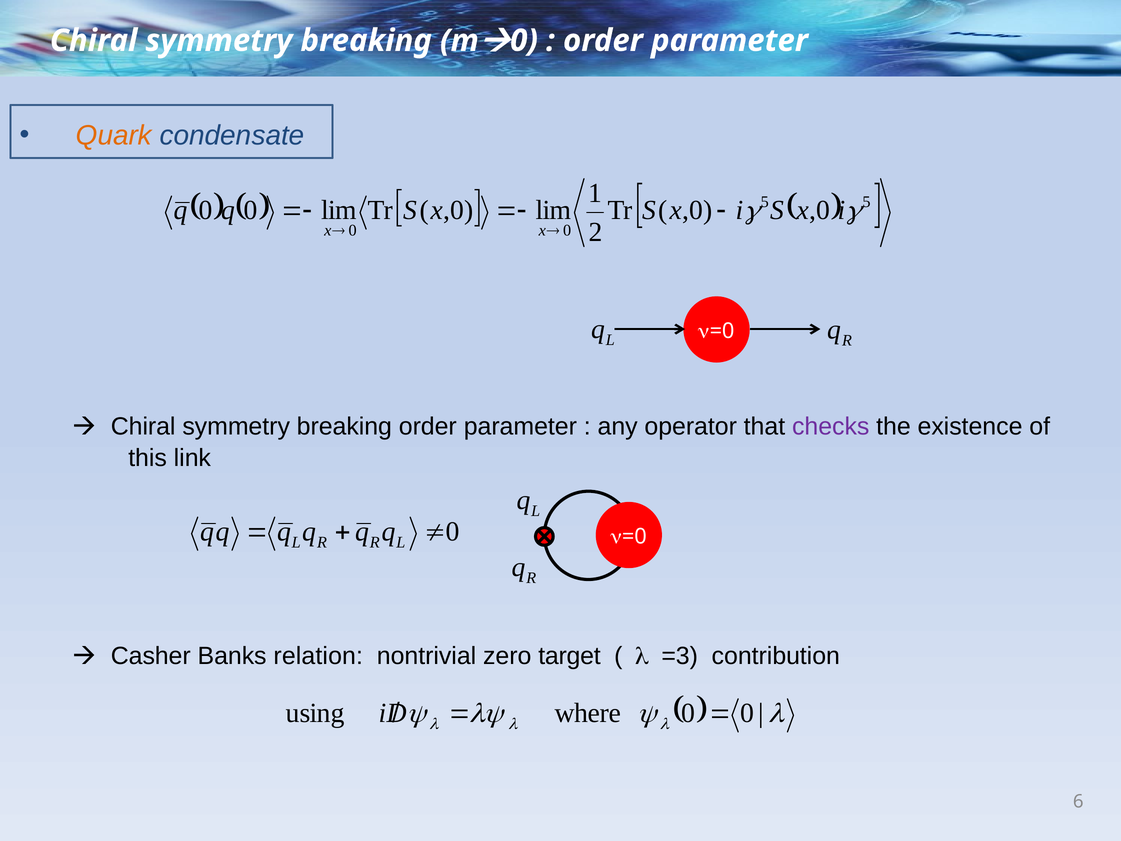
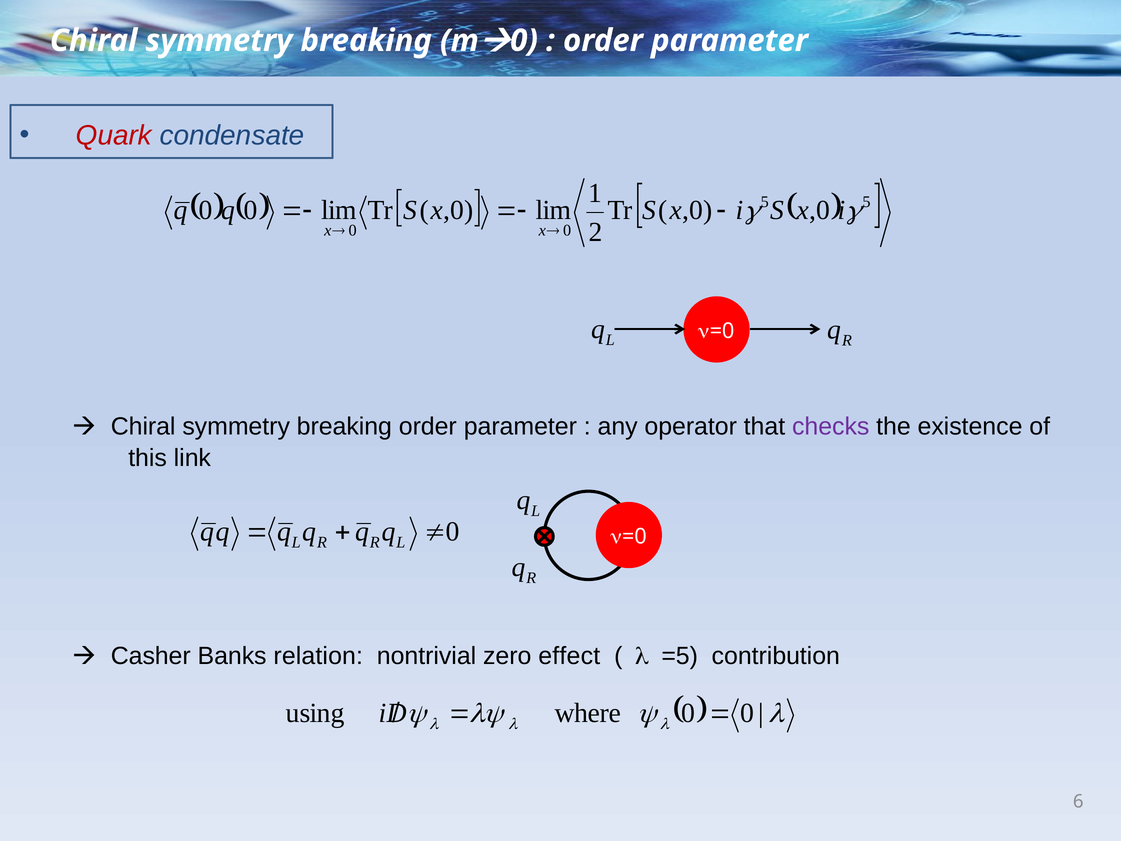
Quark colour: orange -> red
target: target -> effect
=3: =3 -> =5
